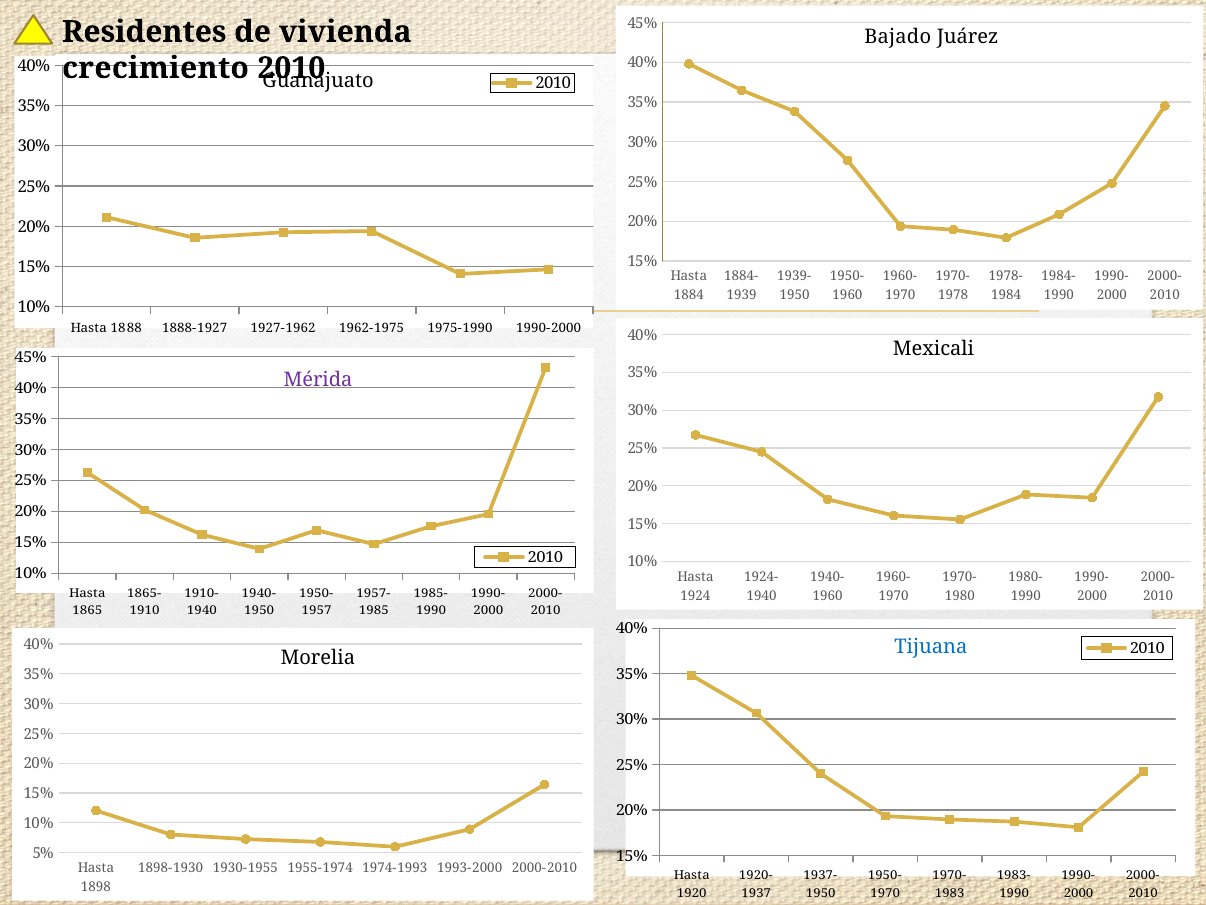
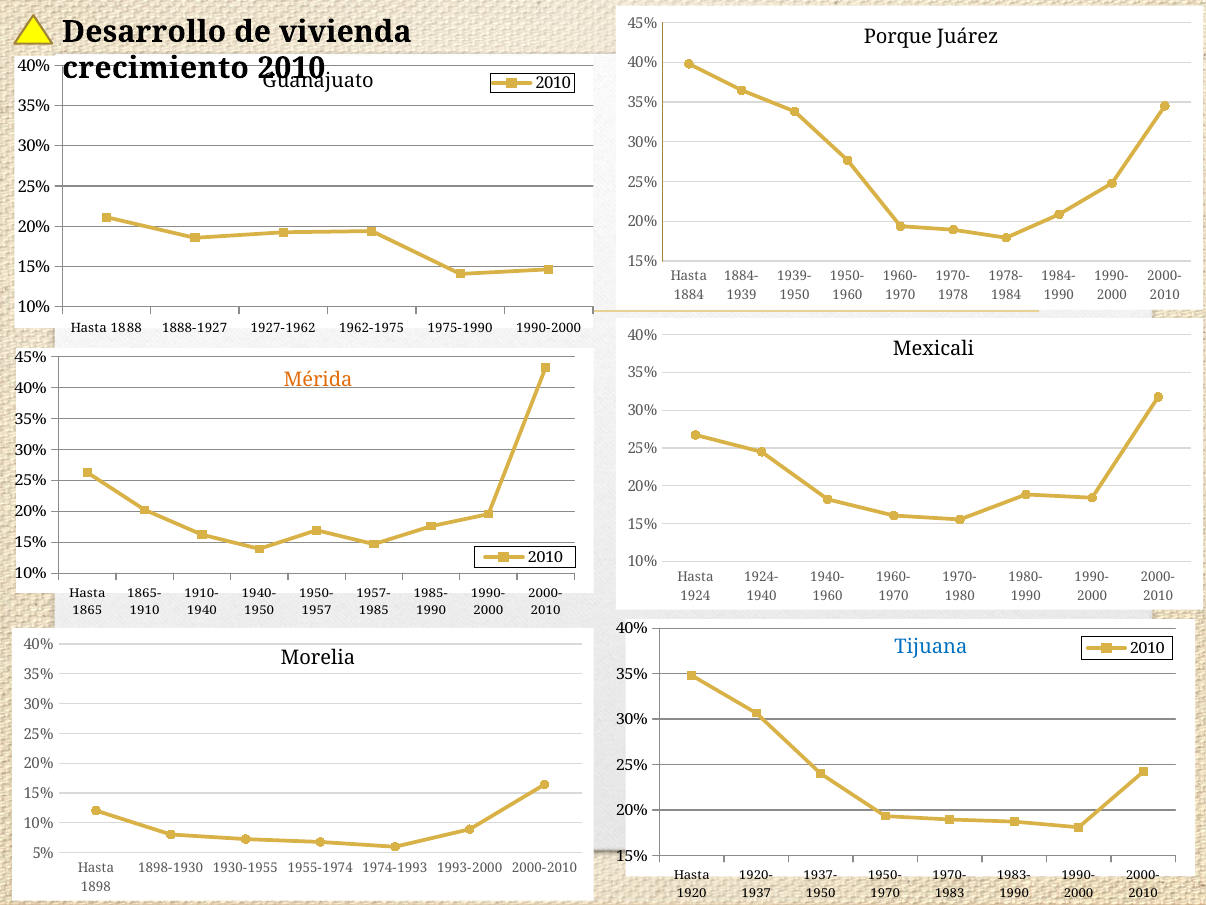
Residentes: Residentes -> Desarrollo
Bajado: Bajado -> Porque
Mérida at (318, 380) colour: purple -> orange
